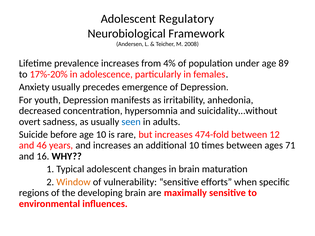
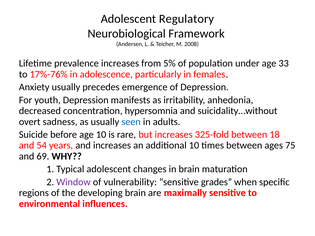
4%: 4% -> 5%
89: 89 -> 33
17%-20%: 17%-20% -> 17%-76%
474-fold: 474-fold -> 325-fold
12: 12 -> 18
46: 46 -> 54
71: 71 -> 75
16: 16 -> 69
Window colour: orange -> purple
efforts: efforts -> grades
